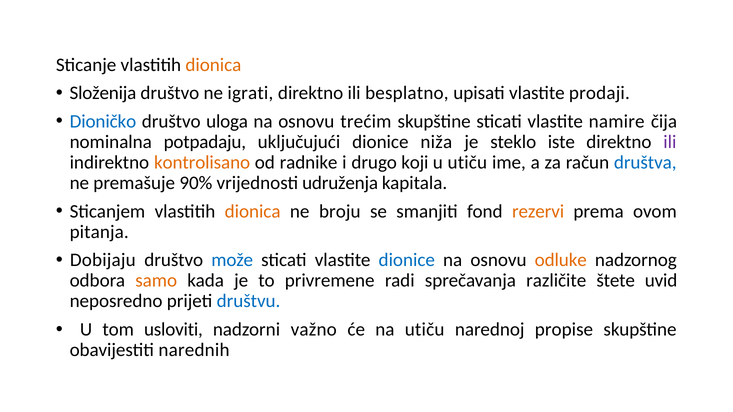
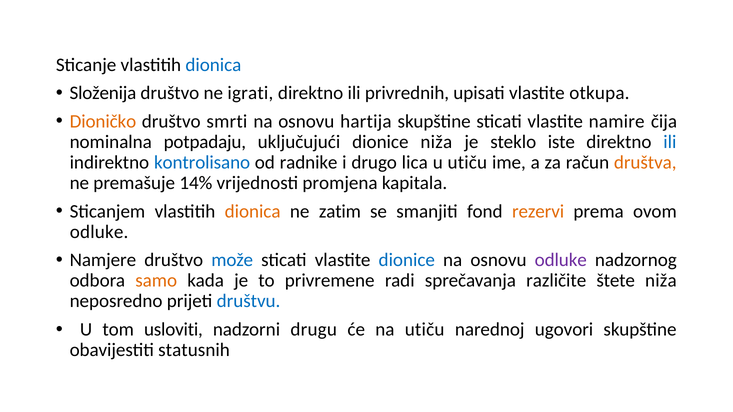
dionica at (213, 65) colour: orange -> blue
besplatno: besplatno -> privrednih
prodaji: prodaji -> otkupa
Dioničko colour: blue -> orange
uloga: uloga -> smrti
trećim: trećim -> hartija
ili at (670, 142) colour: purple -> blue
kontrolisano colour: orange -> blue
koji: koji -> lica
društva colour: blue -> orange
90%: 90% -> 14%
udruženja: udruženja -> promjena
broju: broju -> zatim
pitanja at (99, 232): pitanja -> odluke
Dobijaju: Dobijaju -> Namjere
odluke at (561, 260) colour: orange -> purple
štete uvid: uvid -> niža
važno: važno -> drugu
propise: propise -> ugovori
narednih: narednih -> statusnih
